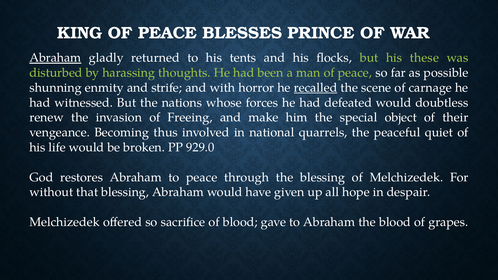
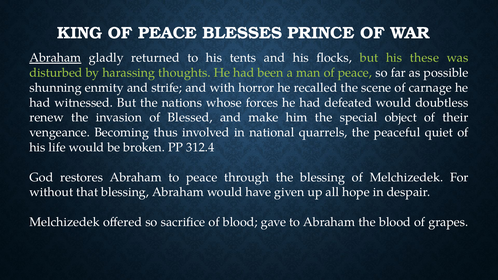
recalled underline: present -> none
Freeing: Freeing -> Blessed
929.0: 929.0 -> 312.4
